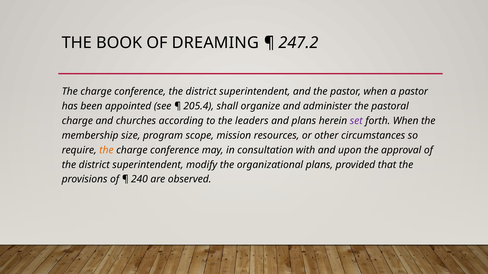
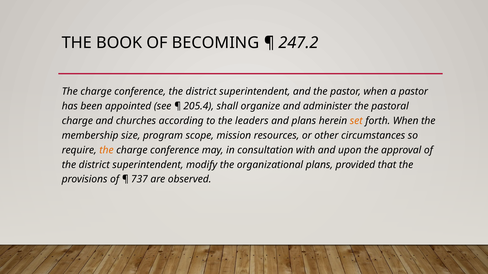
DREAMING: DREAMING -> BECOMING
set colour: purple -> orange
240: 240 -> 737
